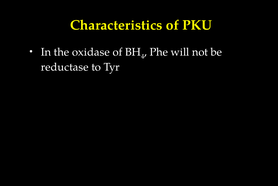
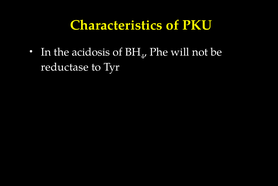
oxidase: oxidase -> acidosis
